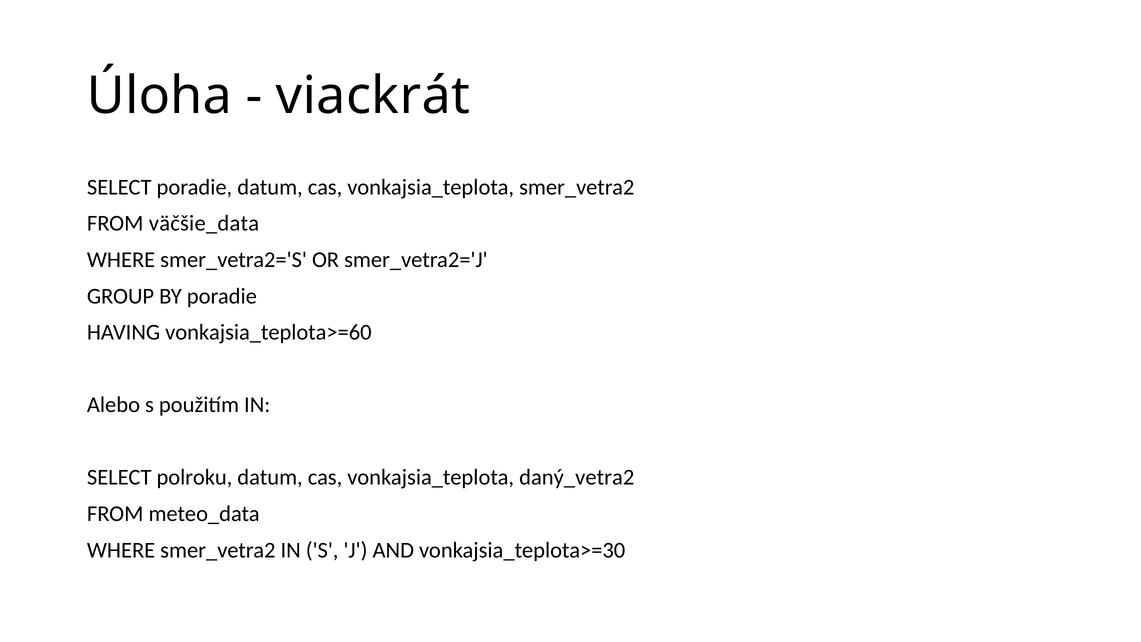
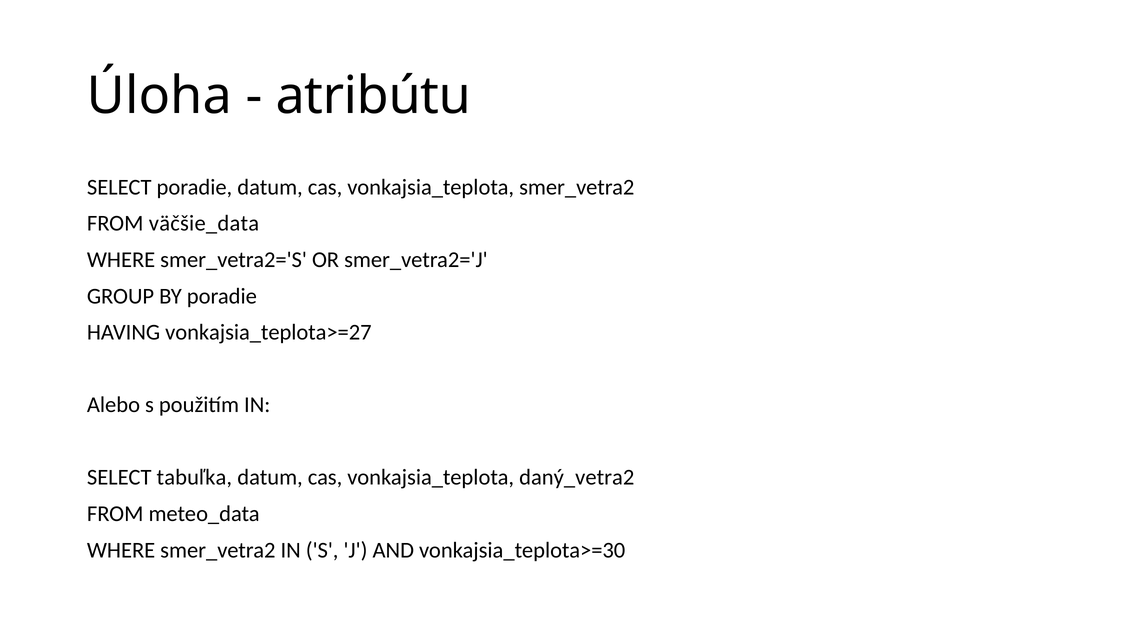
viackrát: viackrát -> atribútu
vonkajsia_teplota>=60: vonkajsia_teplota>=60 -> vonkajsia_teplota>=27
polroku: polroku -> tabuľka
